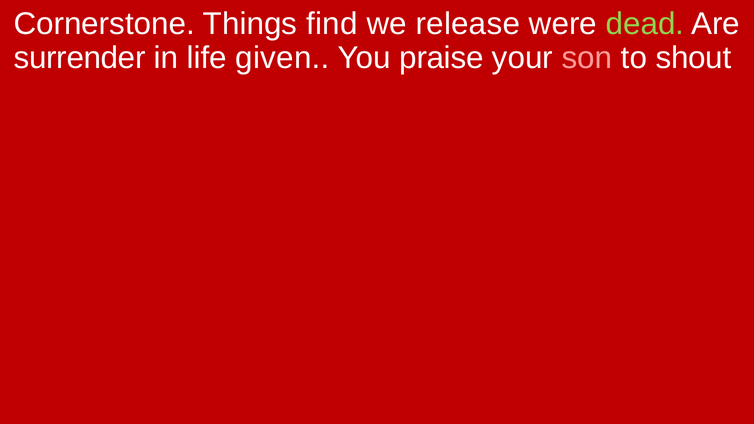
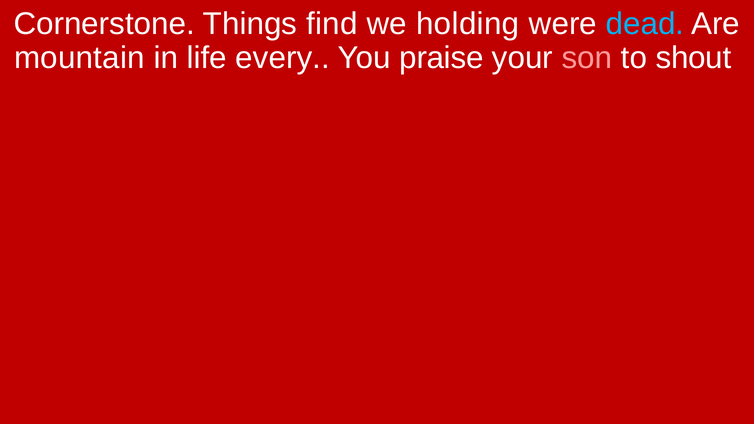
release: release -> holding
dead colour: light green -> light blue
surrender: surrender -> mountain
given: given -> every
